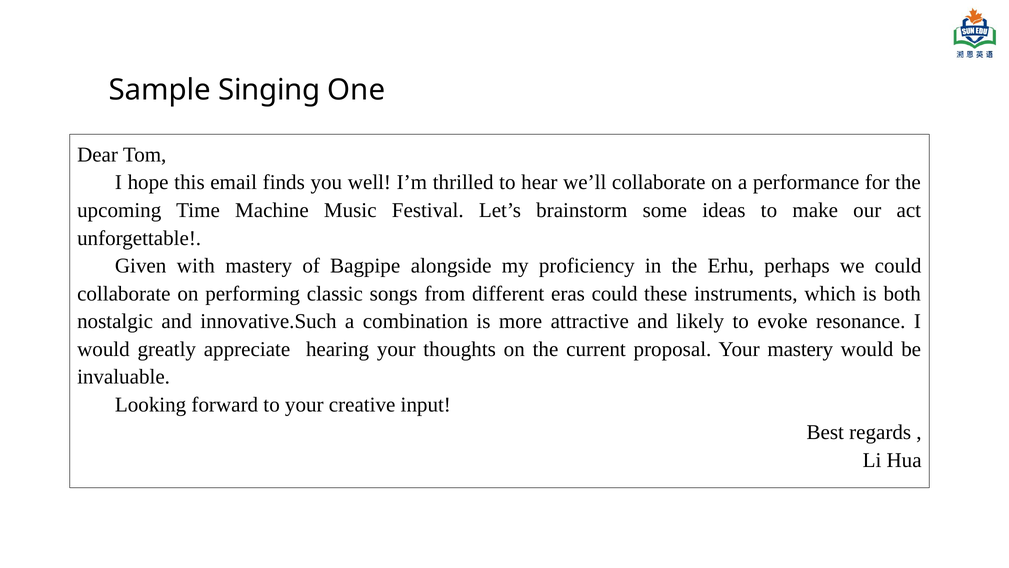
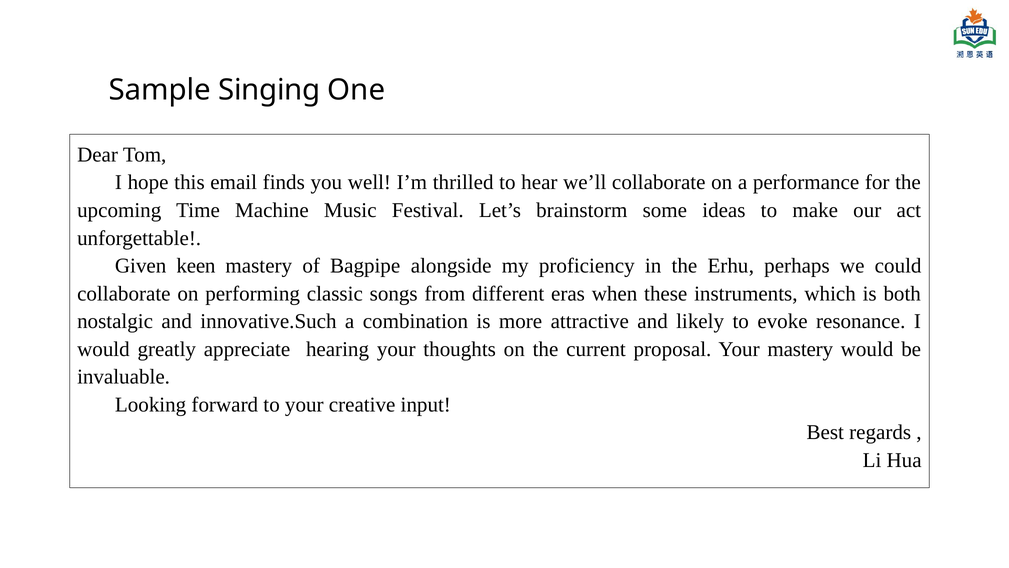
with: with -> keen
eras could: could -> when
